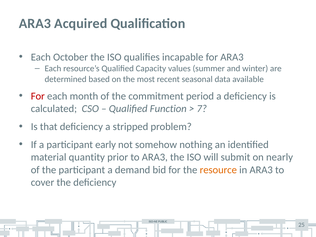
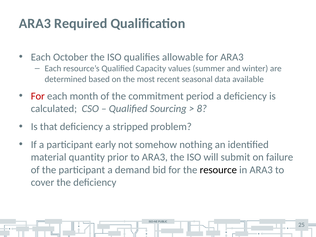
Acquired: Acquired -> Required
incapable: incapable -> allowable
Function: Function -> Sourcing
7: 7 -> 8
nearly: nearly -> failure
resource colour: orange -> black
